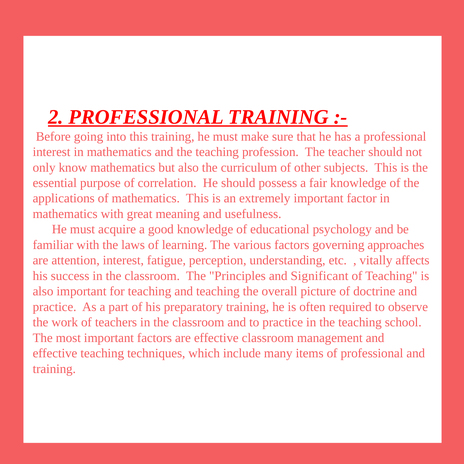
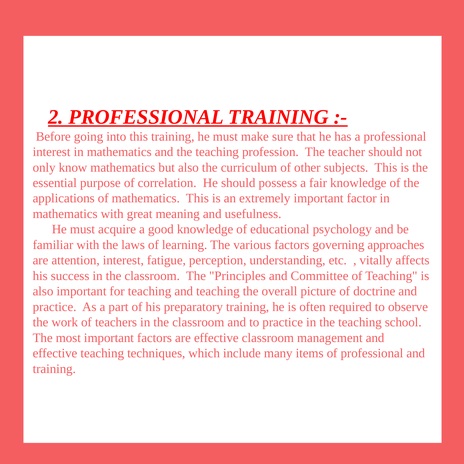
Significant: Significant -> Committee
